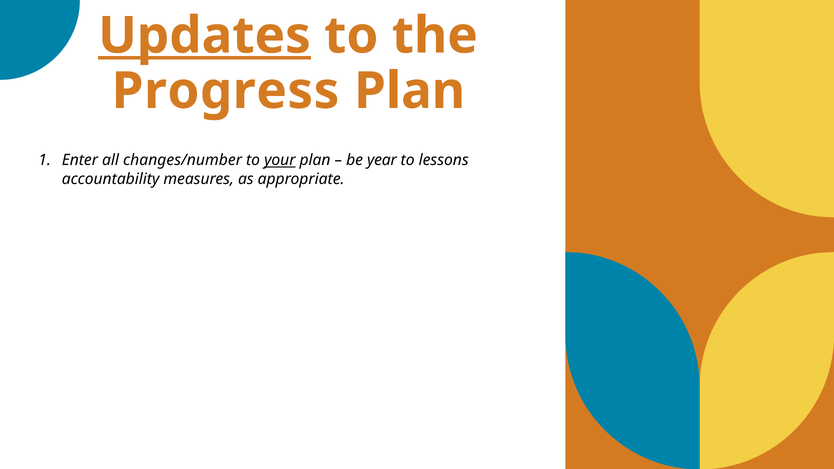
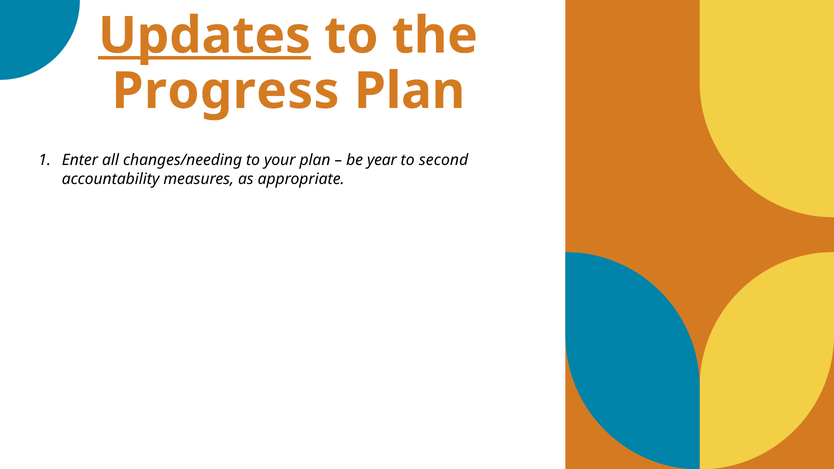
changes/number: changes/number -> changes/needing
your underline: present -> none
lessons: lessons -> second
